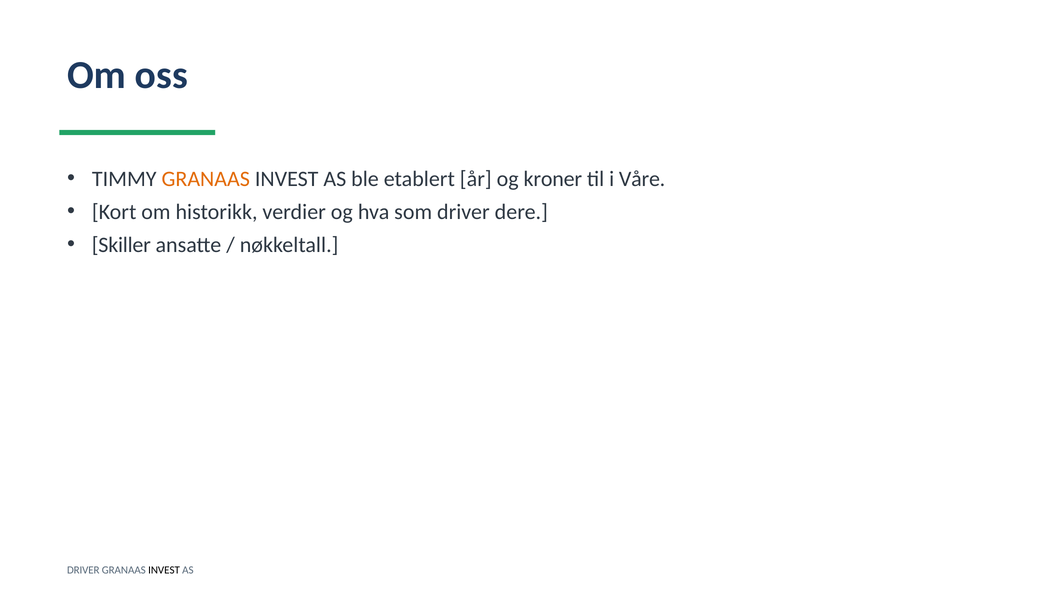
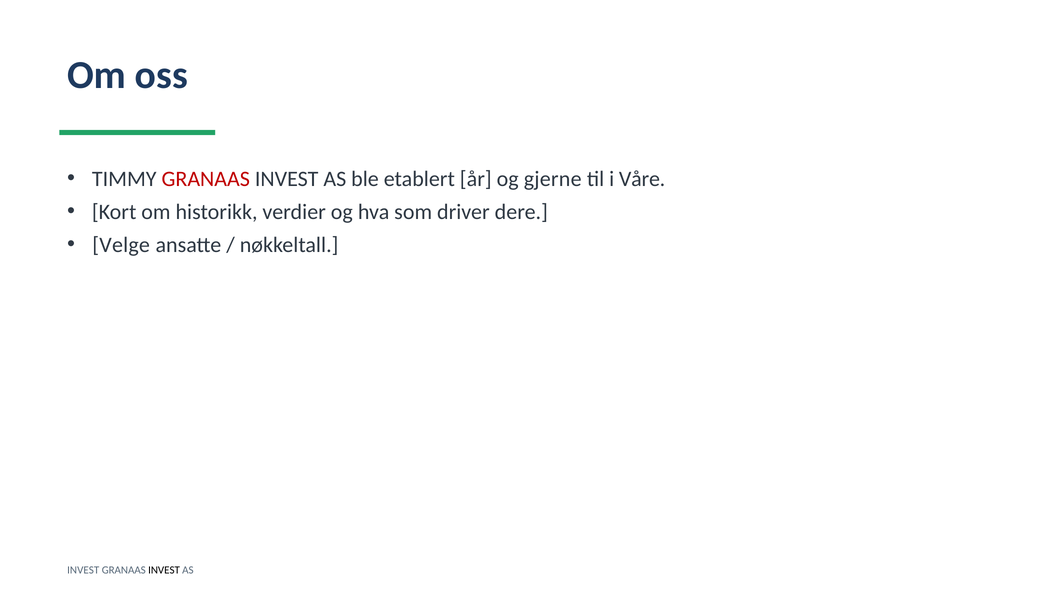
GRANAAS at (206, 179) colour: orange -> red
kroner: kroner -> gjerne
Skiller: Skiller -> Velge
DRIVER at (83, 570): DRIVER -> INVEST
